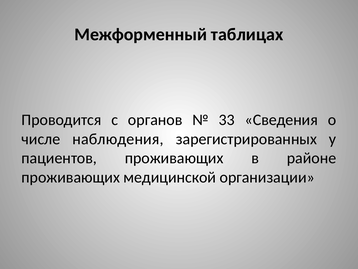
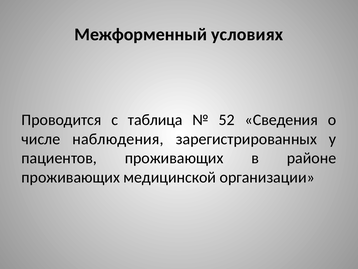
таблицах: таблицах -> условиях
органов: органов -> таблица
33: 33 -> 52
